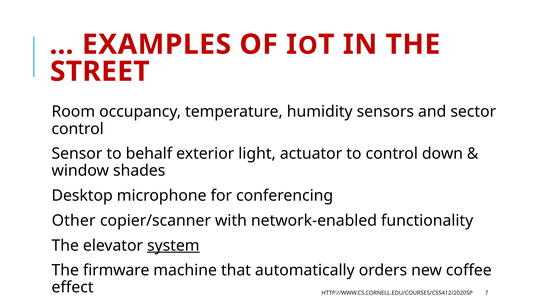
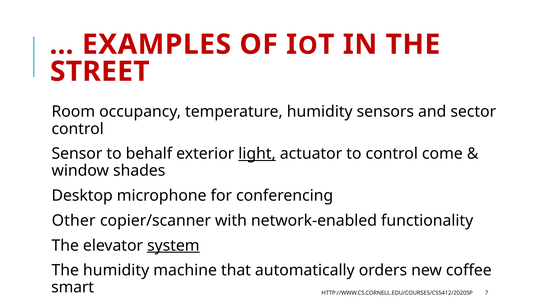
light underline: none -> present
down: down -> come
The firmware: firmware -> humidity
effect: effect -> smart
